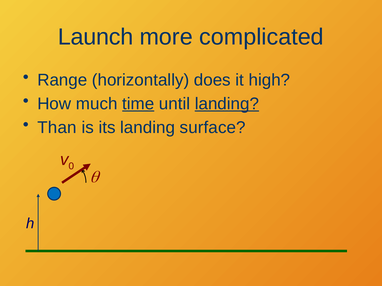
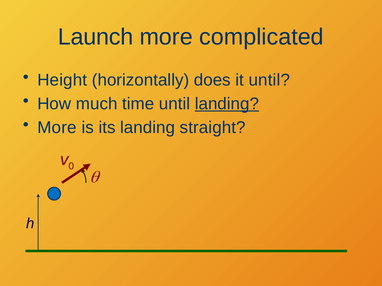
Range: Range -> Height
it high: high -> until
time underline: present -> none
Than at (57, 128): Than -> More
surface: surface -> straight
